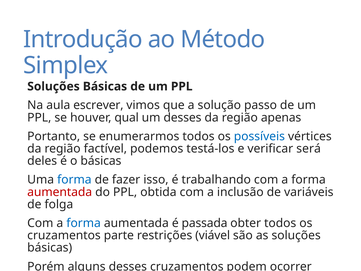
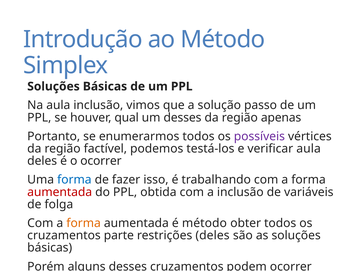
aula escrever: escrever -> inclusão
possíveis colour: blue -> purple
verificar será: será -> aula
o básicas: básicas -> ocorrer
forma at (84, 223) colour: blue -> orange
é passada: passada -> método
restrições viável: viável -> deles
